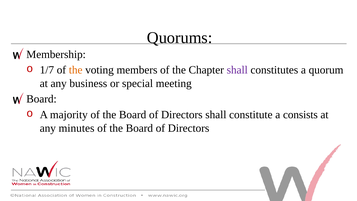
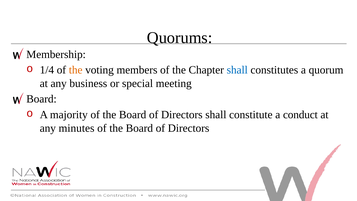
1/7: 1/7 -> 1/4
shall at (237, 70) colour: purple -> blue
consists: consists -> conduct
